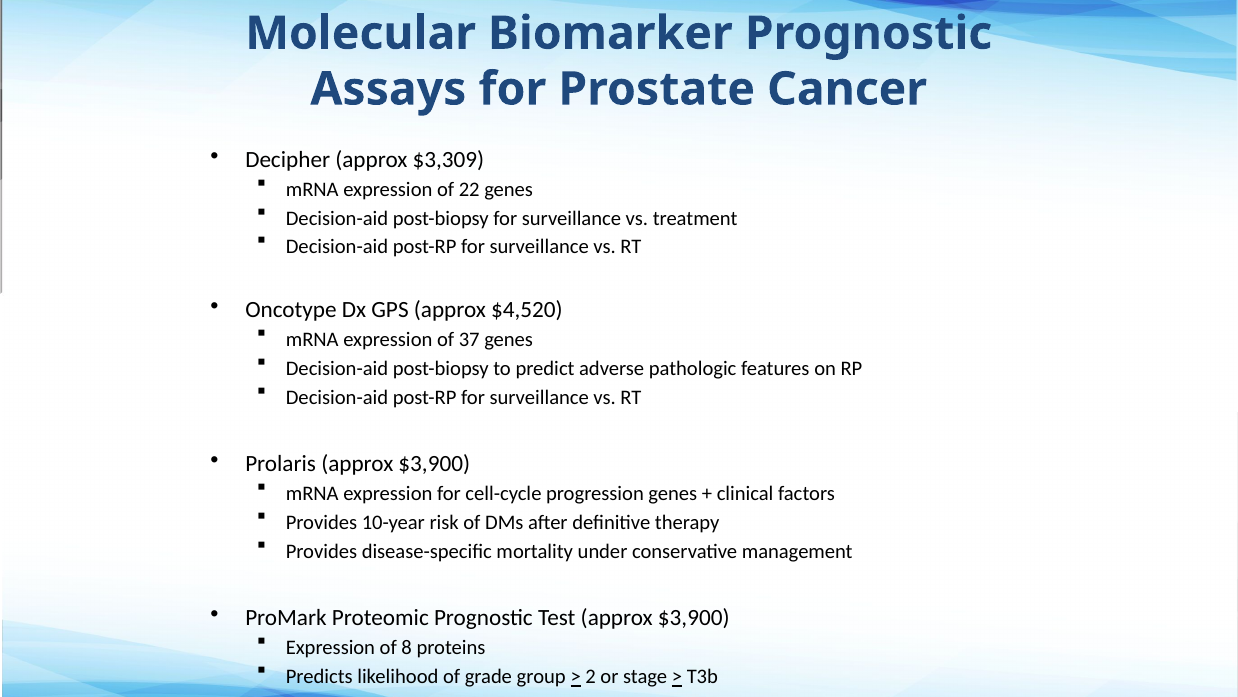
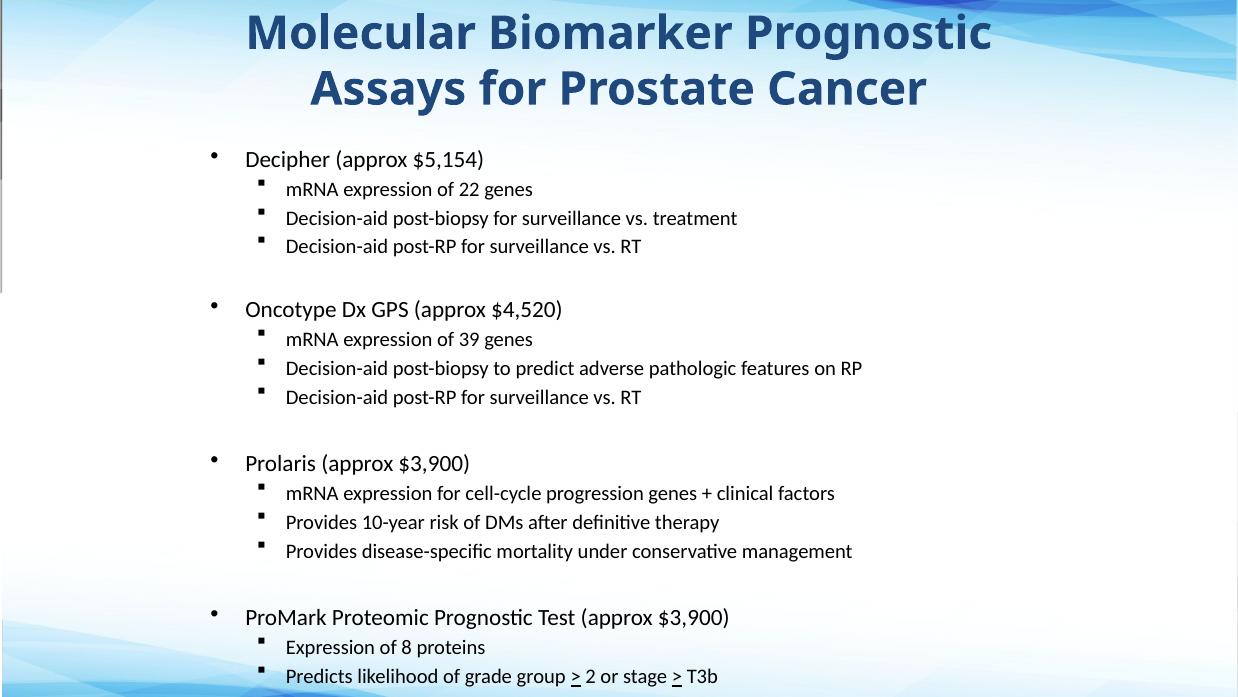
$3,309: $3,309 -> $5,154
37: 37 -> 39
